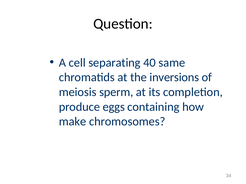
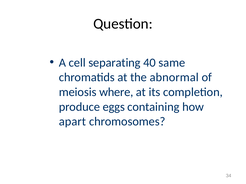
inversions: inversions -> abnormal
sperm: sperm -> where
make: make -> apart
